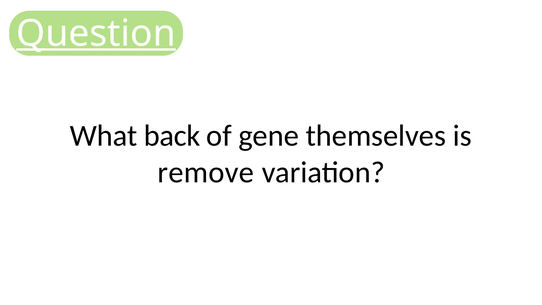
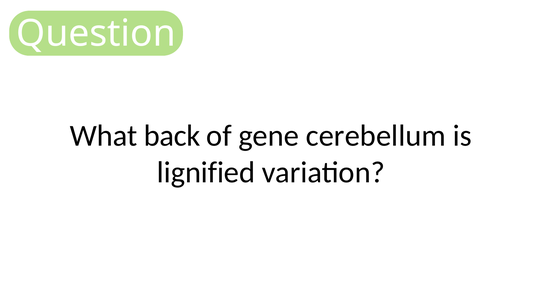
Question underline: present -> none
themselves: themselves -> cerebellum
remove: remove -> lignified
